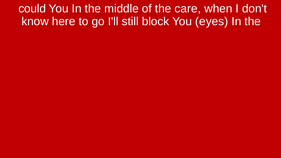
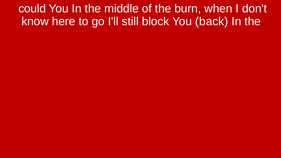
care: care -> burn
eyes: eyes -> back
